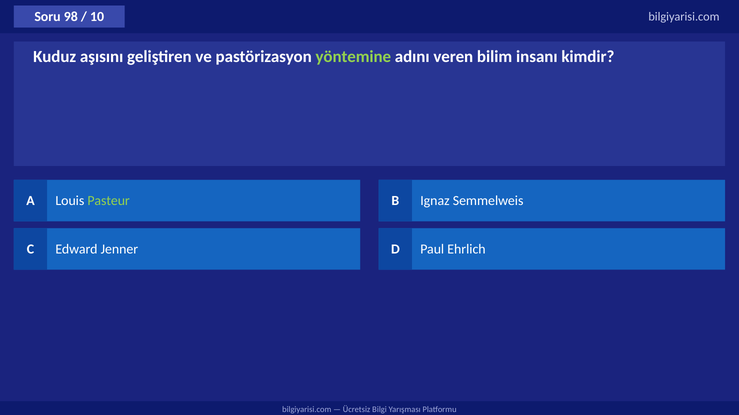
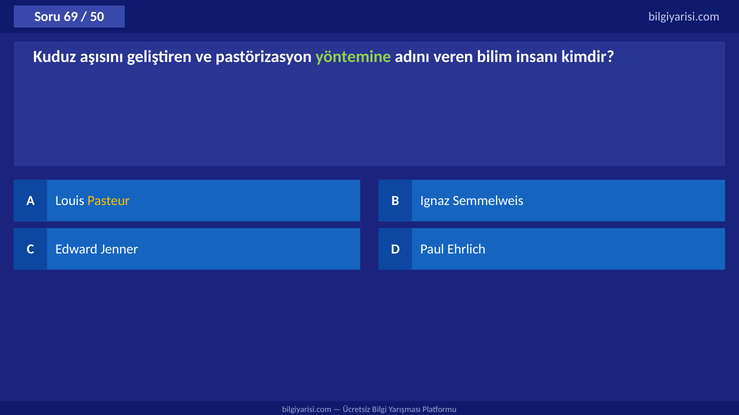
98: 98 -> 69
10: 10 -> 50
Pasteur colour: light green -> yellow
